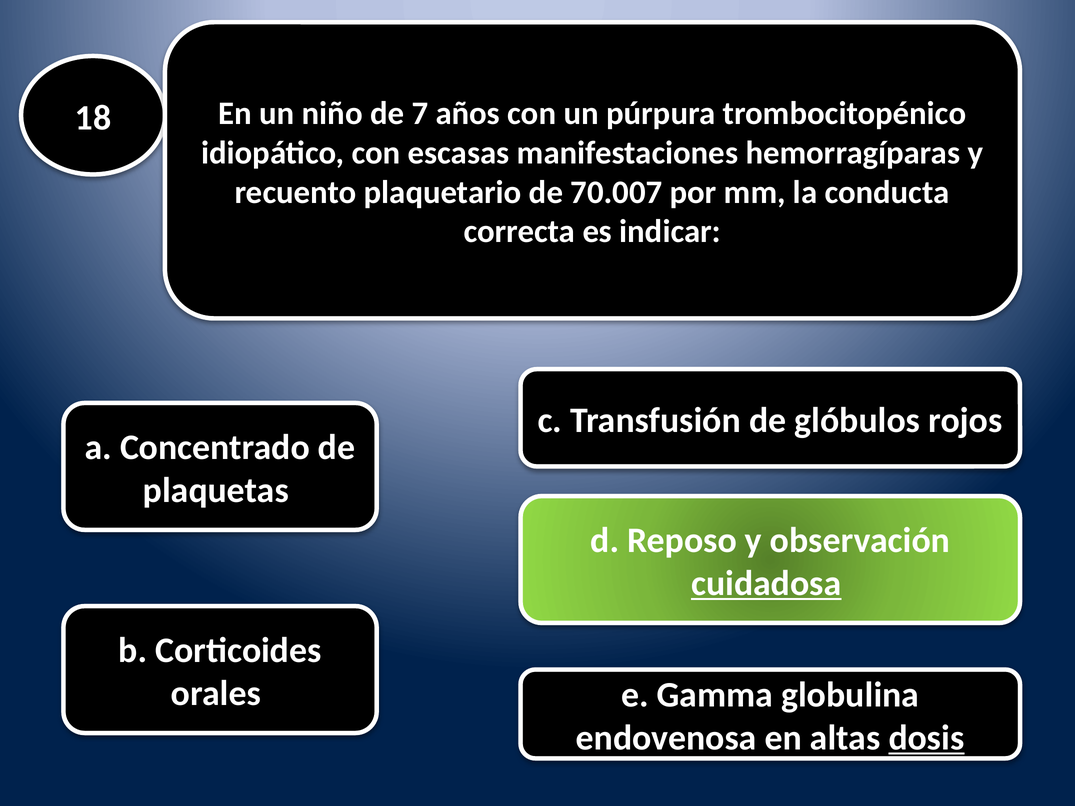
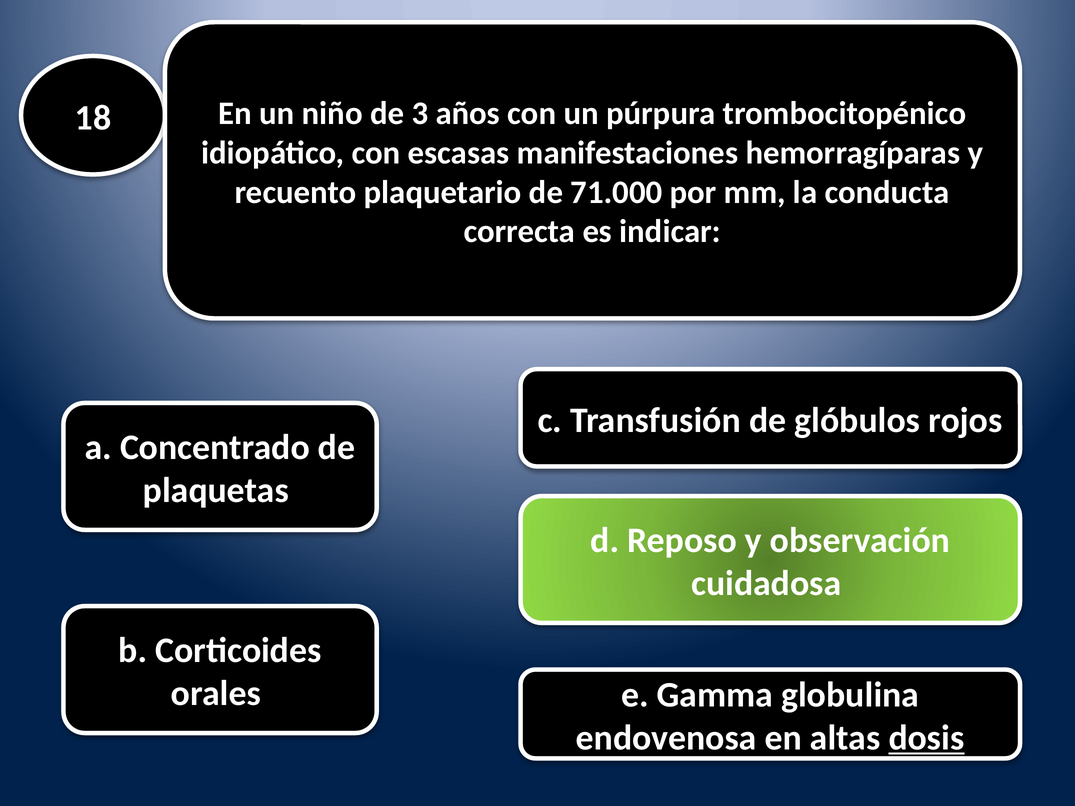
7: 7 -> 3
70.007: 70.007 -> 71.000
cuidadosa underline: present -> none
